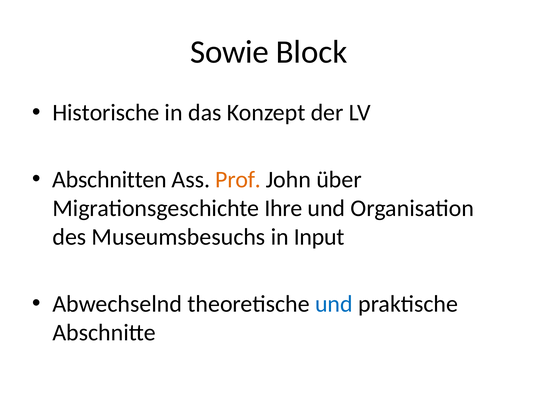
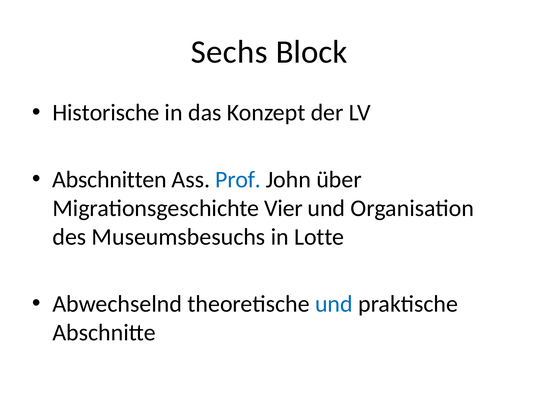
Sowie: Sowie -> Sechs
Prof colour: orange -> blue
Ihre: Ihre -> Vier
Input: Input -> Lotte
